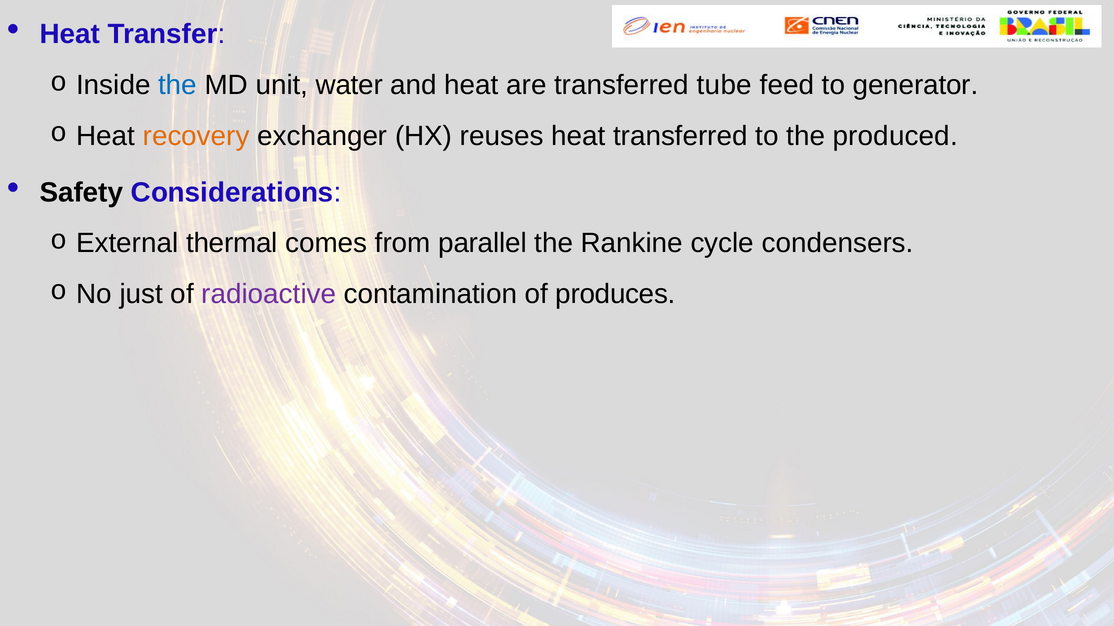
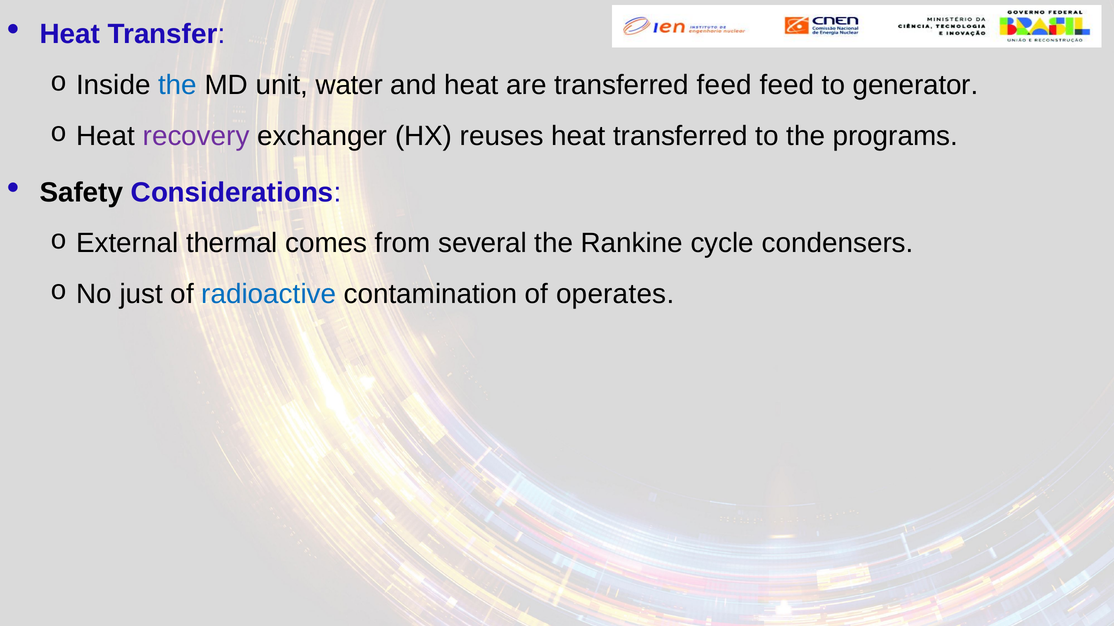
transferred tube: tube -> feed
recovery colour: orange -> purple
produced: produced -> programs
parallel: parallel -> several
radioactive colour: purple -> blue
produces: produces -> operates
